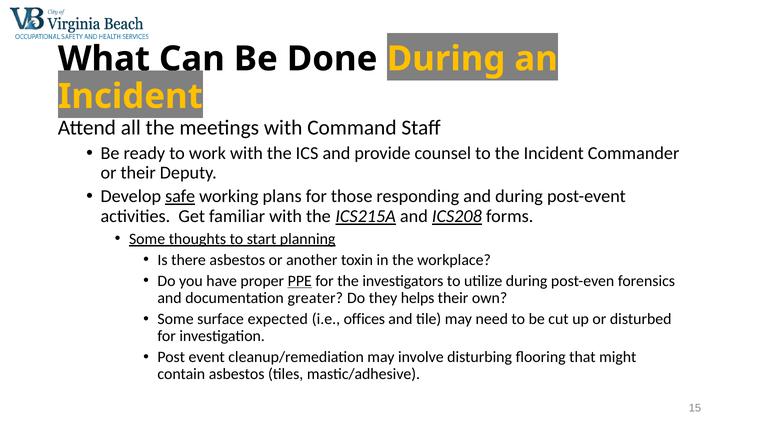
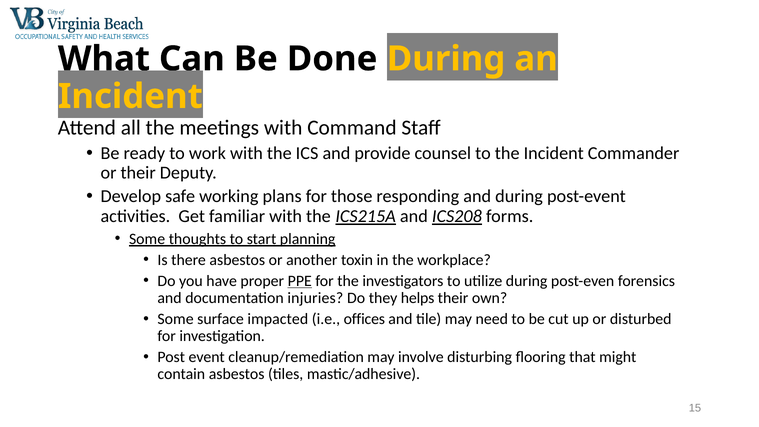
safe underline: present -> none
greater: greater -> injuries
expected: expected -> impacted
